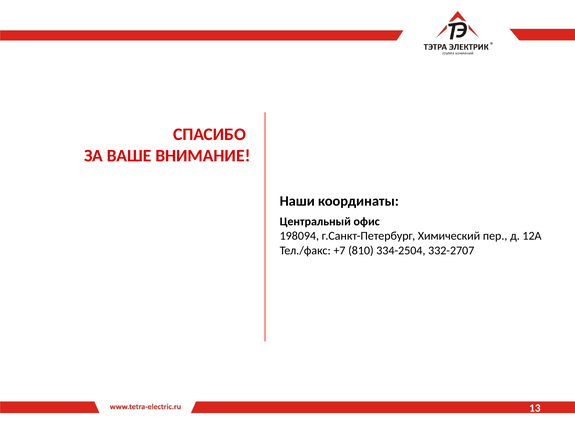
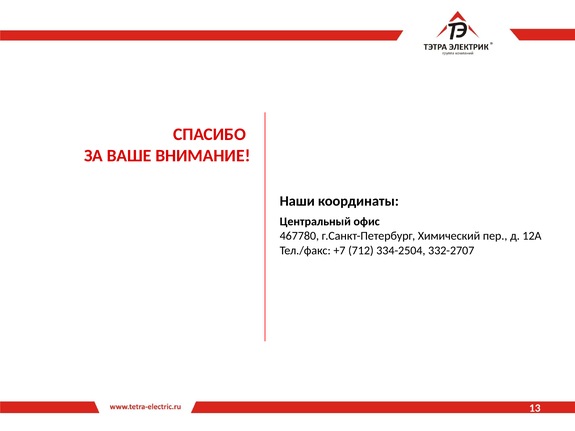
198094: 198094 -> 467780
810: 810 -> 712
